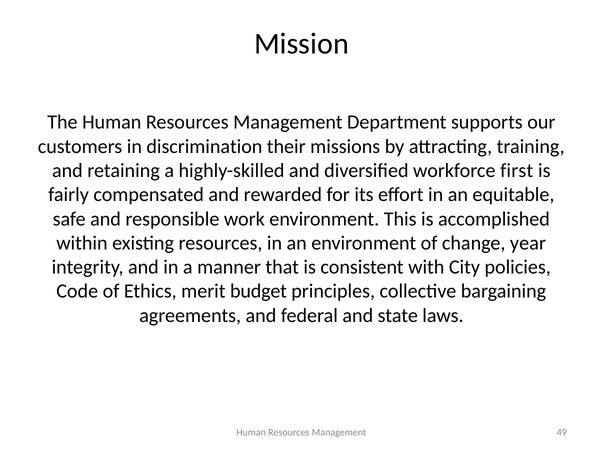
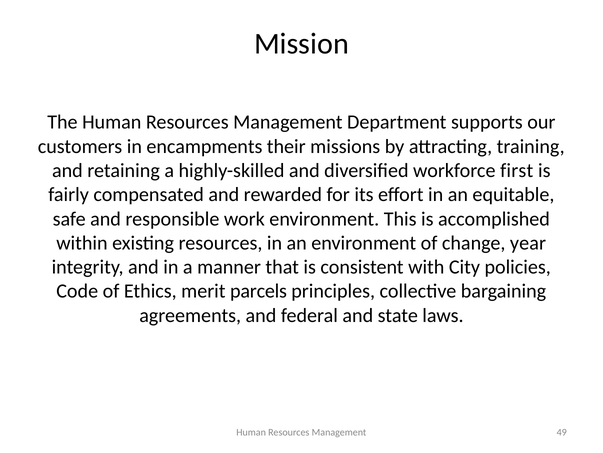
discrimination: discrimination -> encampments
budget: budget -> parcels
